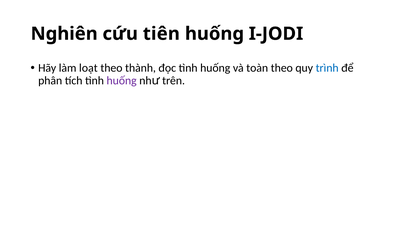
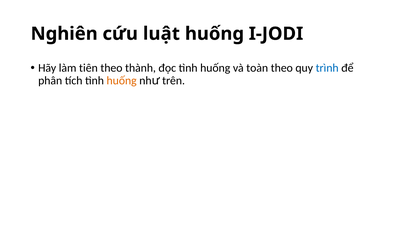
tiên: tiên -> luật
loạt: loạt -> tiên
huống at (122, 81) colour: purple -> orange
